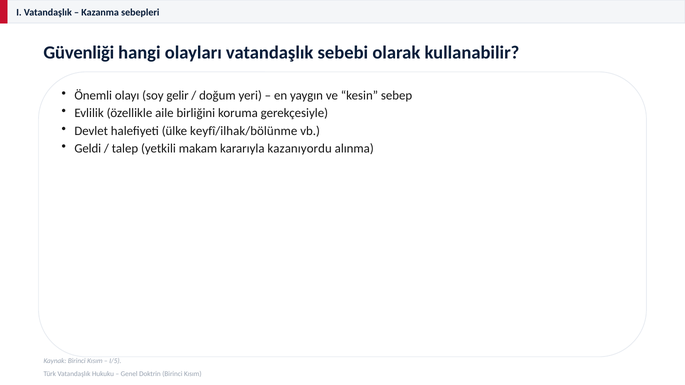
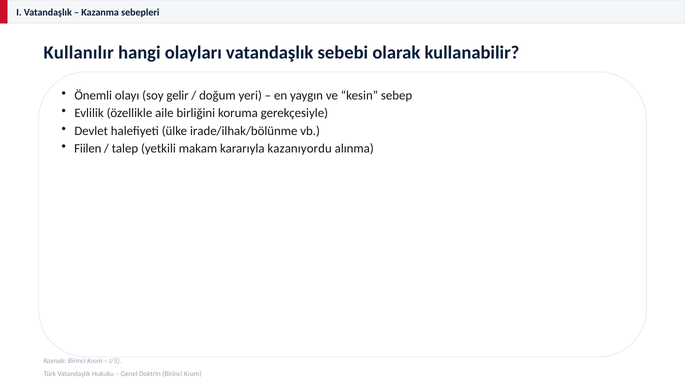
Güvenliği: Güvenliği -> Kullanılır
keyfî/ilhak/bölünme: keyfî/ilhak/bölünme -> irade/ilhak/bölünme
Geldi: Geldi -> Fiilen
